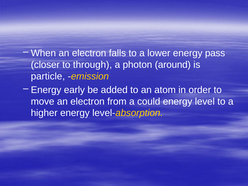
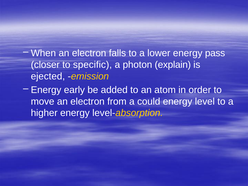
through: through -> specific
around: around -> explain
particle: particle -> ejected
